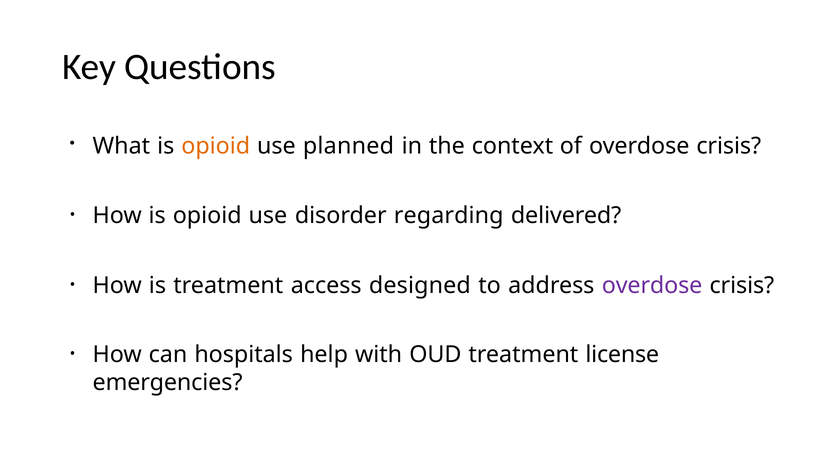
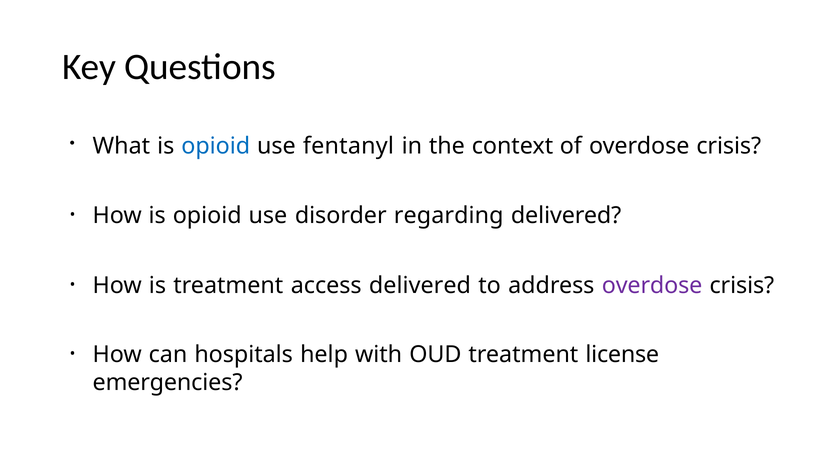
opioid at (216, 146) colour: orange -> blue
planned: planned -> fentanyl
access designed: designed -> delivered
